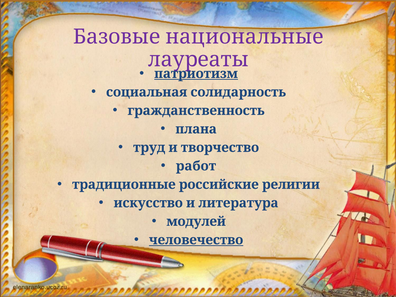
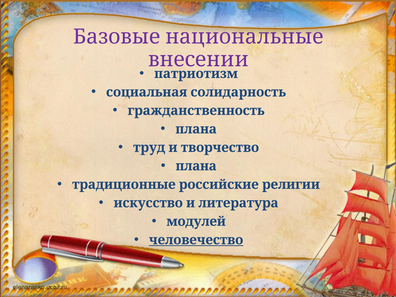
лауреаты: лауреаты -> внесении
патриотизм underline: present -> none
работ at (196, 166): работ -> плана
